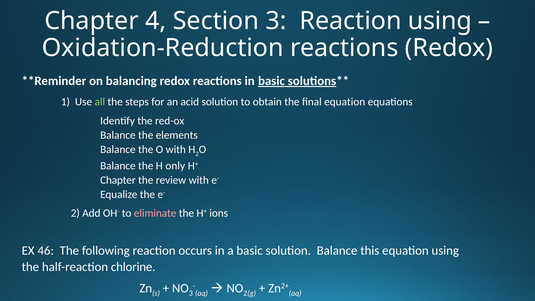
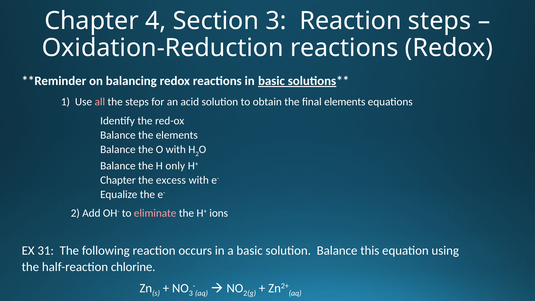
Reaction using: using -> steps
all colour: light green -> pink
final equation: equation -> elements
review: review -> excess
46: 46 -> 31
